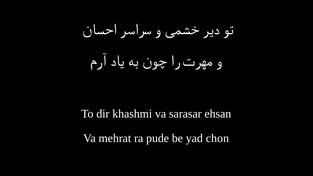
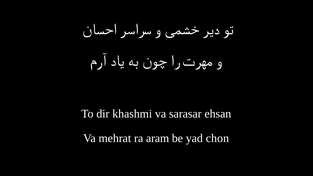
pude: pude -> aram
